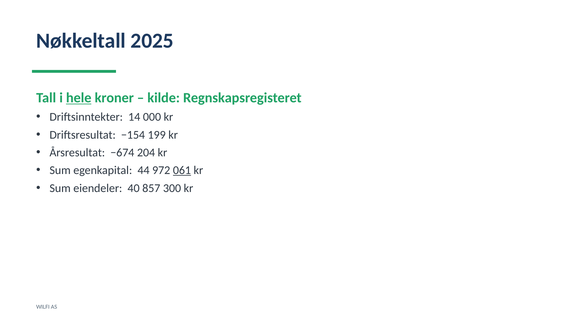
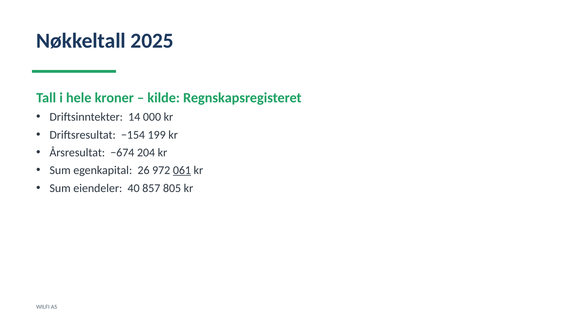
hele underline: present -> none
44: 44 -> 26
300: 300 -> 805
